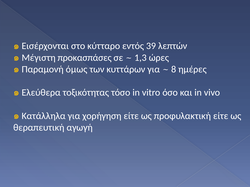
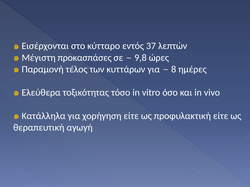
39: 39 -> 37
1,3: 1,3 -> 9,8
όμως: όμως -> τέλος
